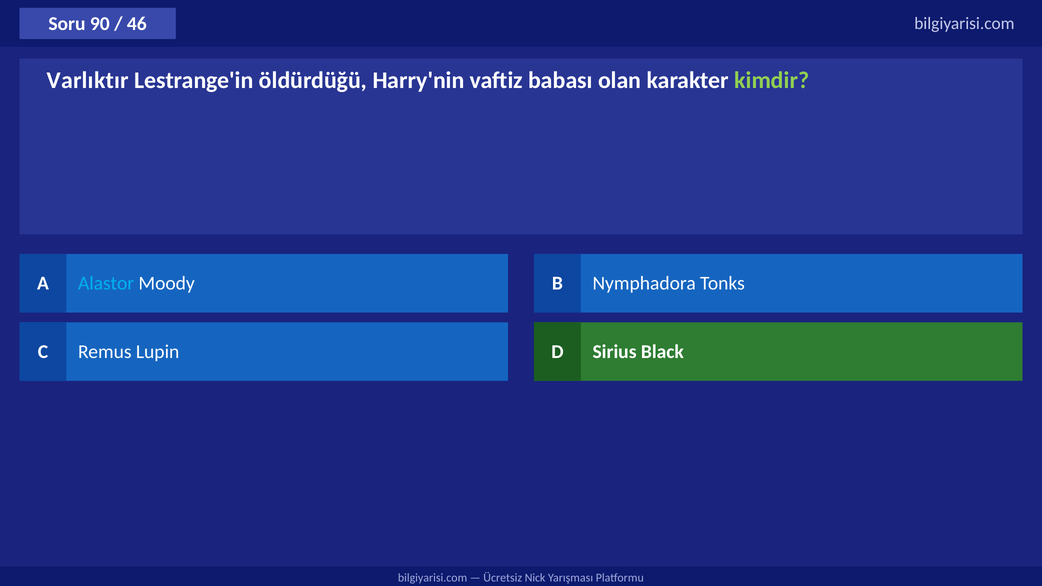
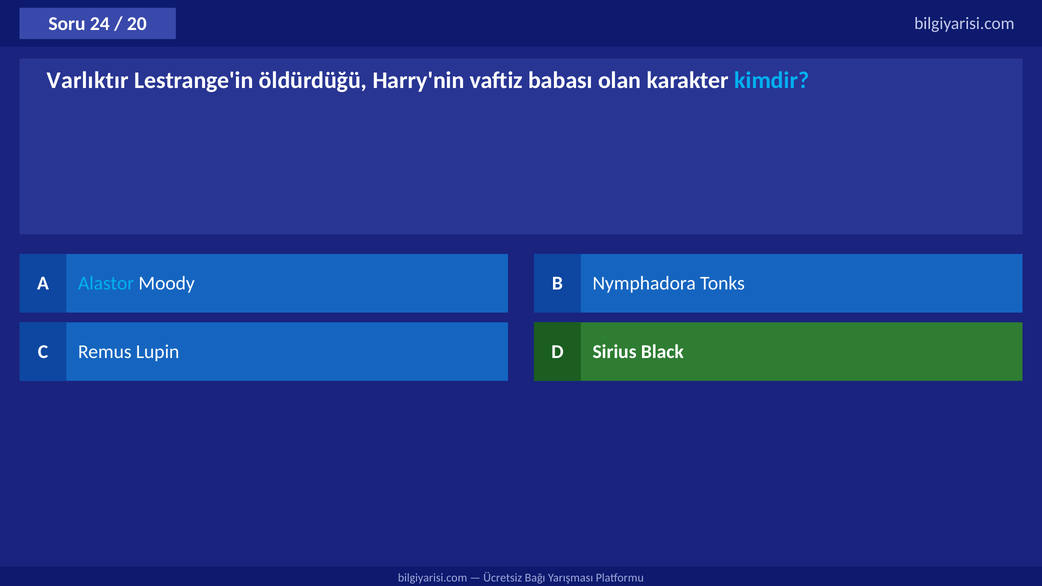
90: 90 -> 24
46: 46 -> 20
kimdir colour: light green -> light blue
Nick: Nick -> Bağı
